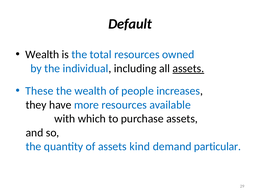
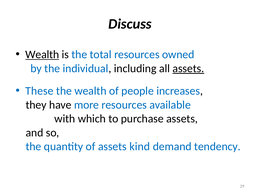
Default: Default -> Discuss
Wealth at (42, 55) underline: none -> present
particular: particular -> tendency
